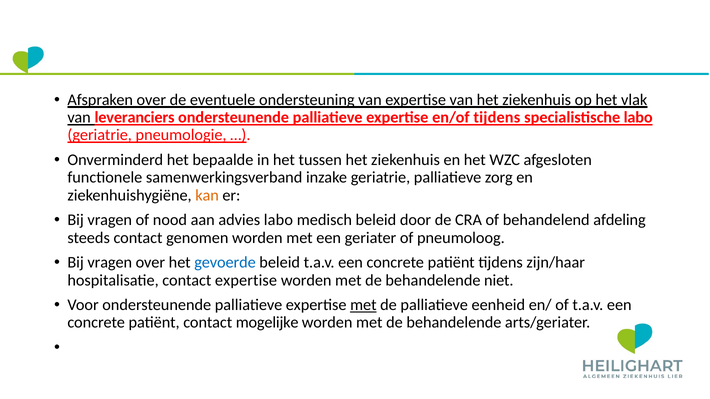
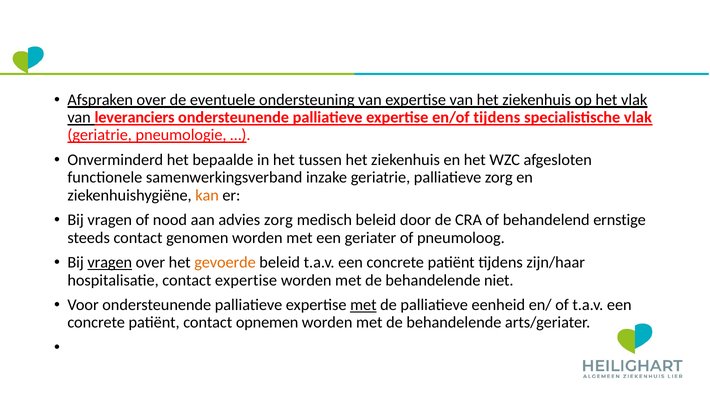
specialistische labo: labo -> vlak
advies labo: labo -> zorg
afdeling: afdeling -> ernstige
vragen at (110, 263) underline: none -> present
gevoerde colour: blue -> orange
mogelijke: mogelijke -> opnemen
